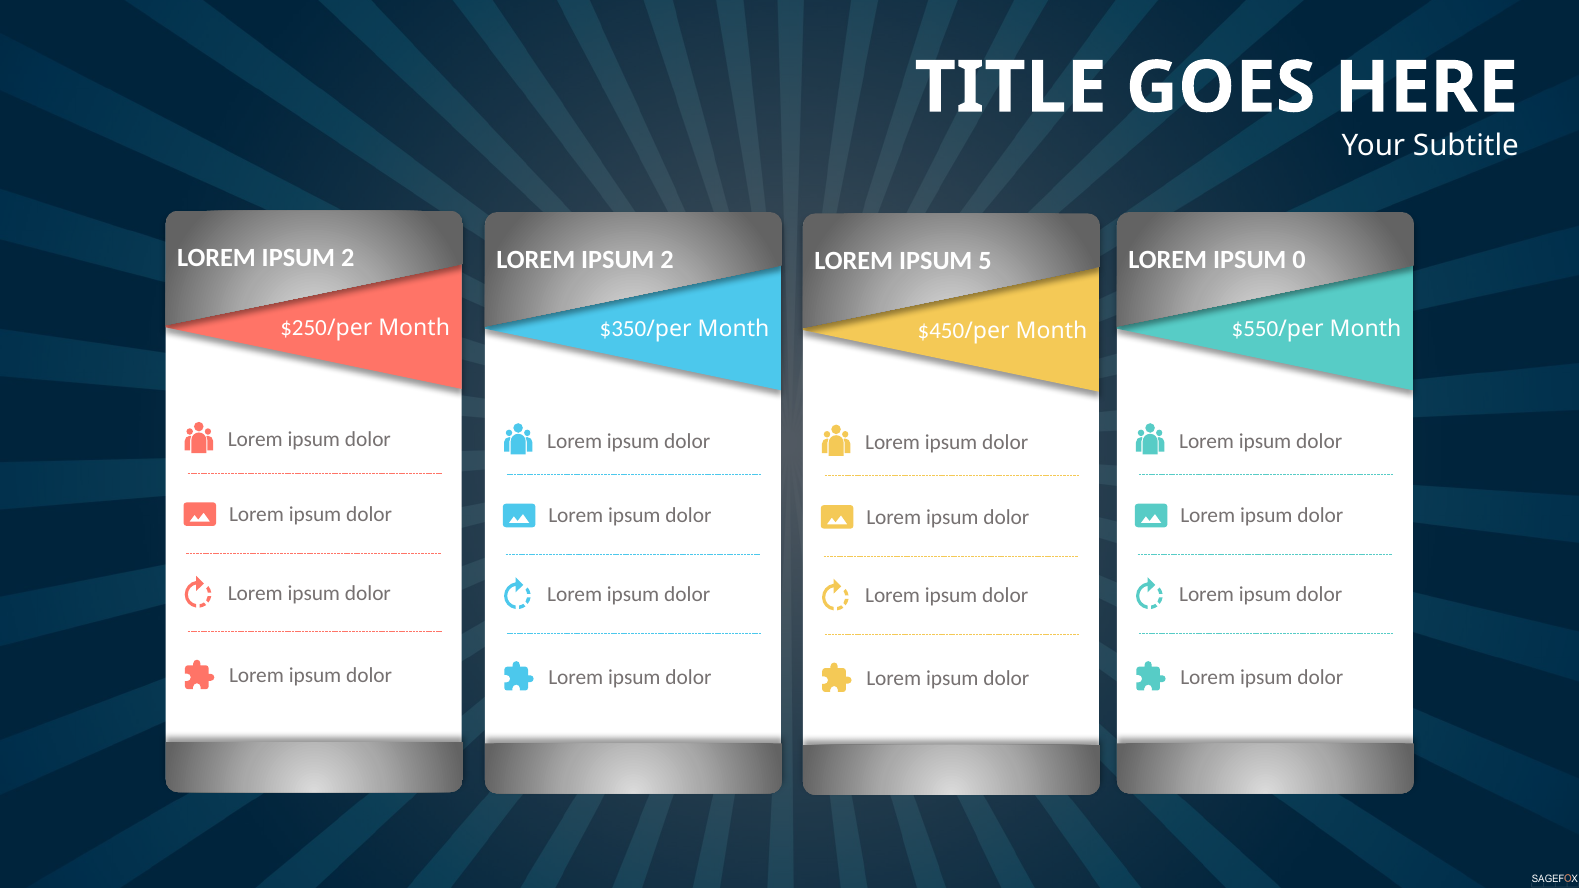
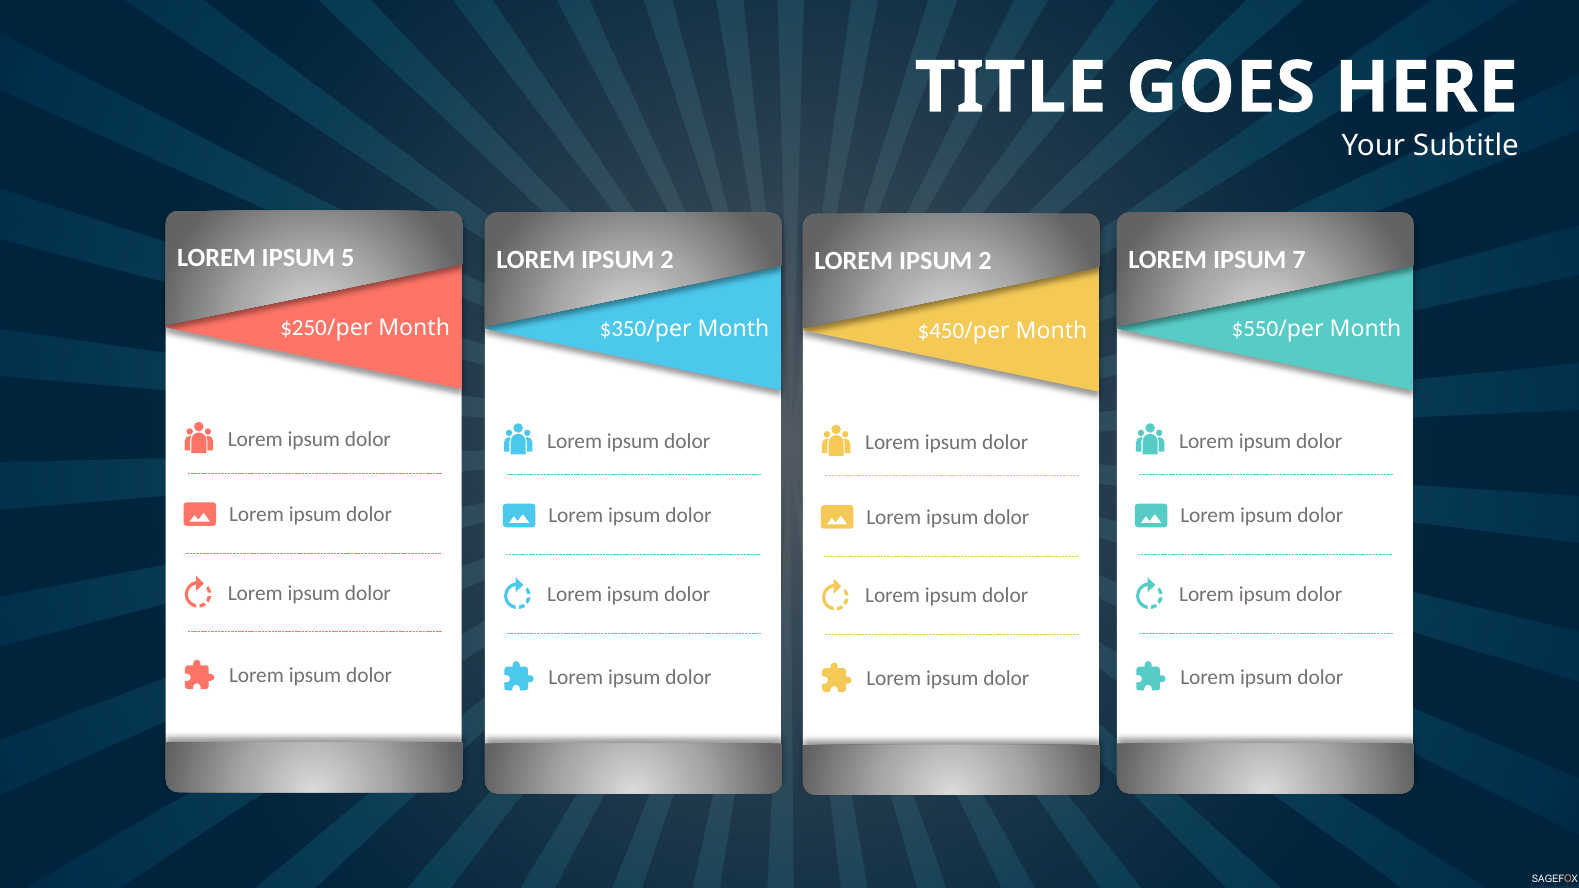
2 at (348, 258): 2 -> 5
0: 0 -> 7
5 at (985, 261): 5 -> 2
